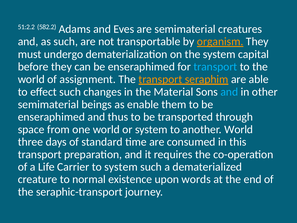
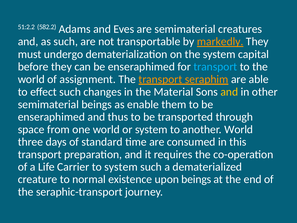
organism: organism -> markedly
and at (229, 92) colour: light blue -> yellow
upon words: words -> beings
